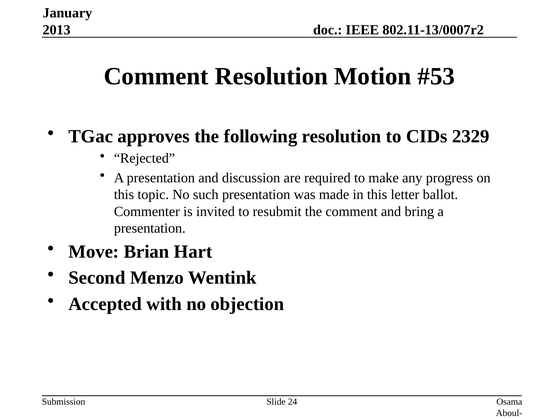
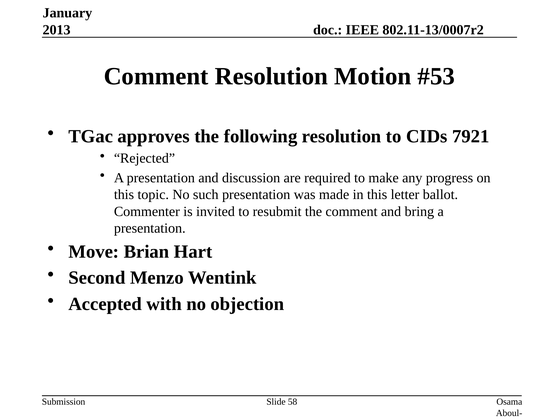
2329: 2329 -> 7921
24: 24 -> 58
